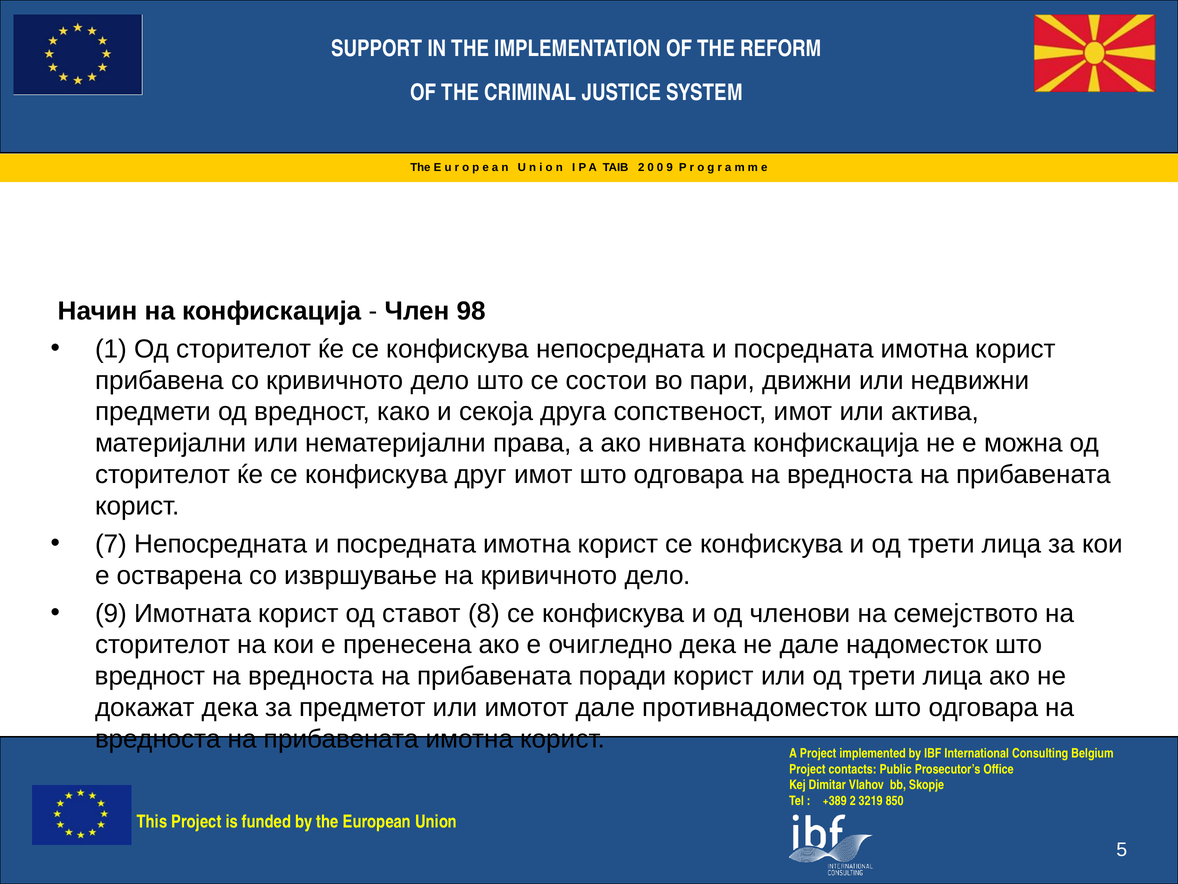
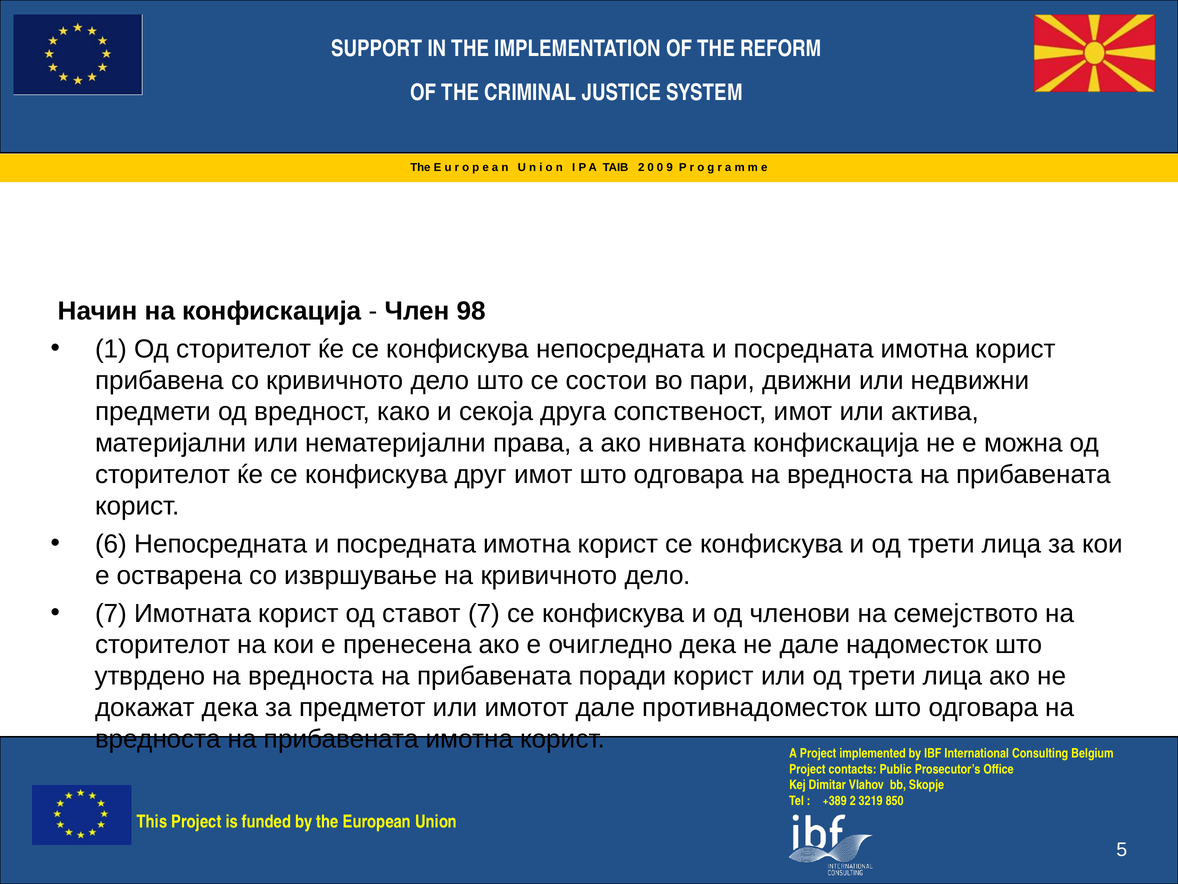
7: 7 -> 6
9 at (111, 613): 9 -> 7
ставот 8: 8 -> 7
вредност at (150, 676): вредност -> утврдено
